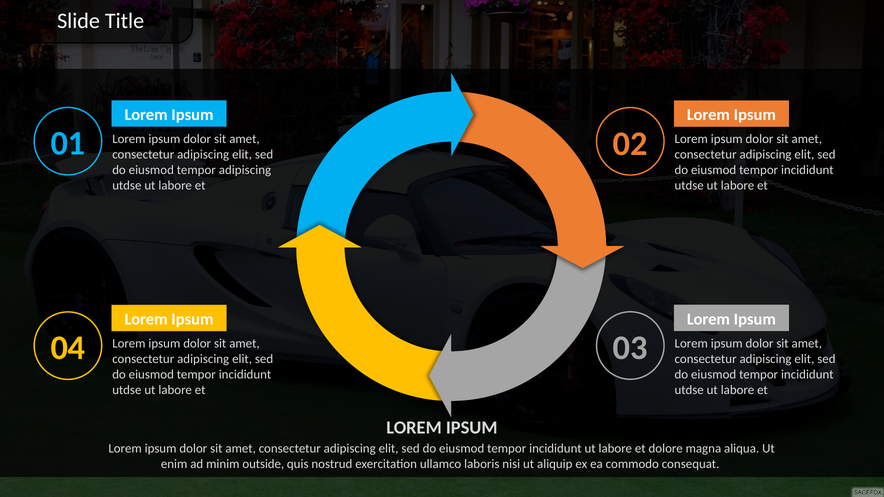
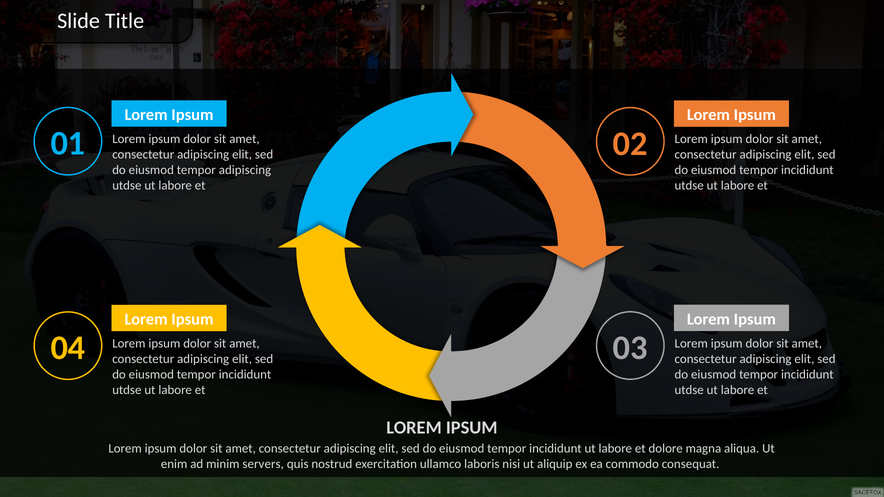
outside: outside -> servers
